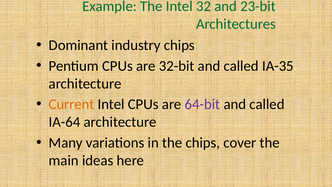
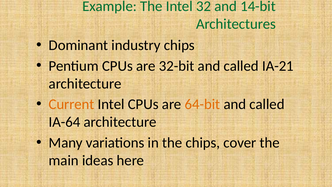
23-bit: 23-bit -> 14-bit
IA-35: IA-35 -> IA-21
64-bit colour: purple -> orange
